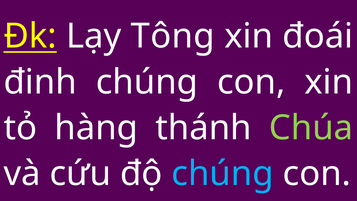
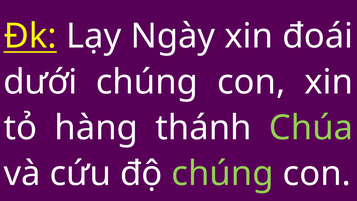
Tông: Tông -> Ngày
đinh: đinh -> dưới
chúng at (223, 174) colour: light blue -> light green
